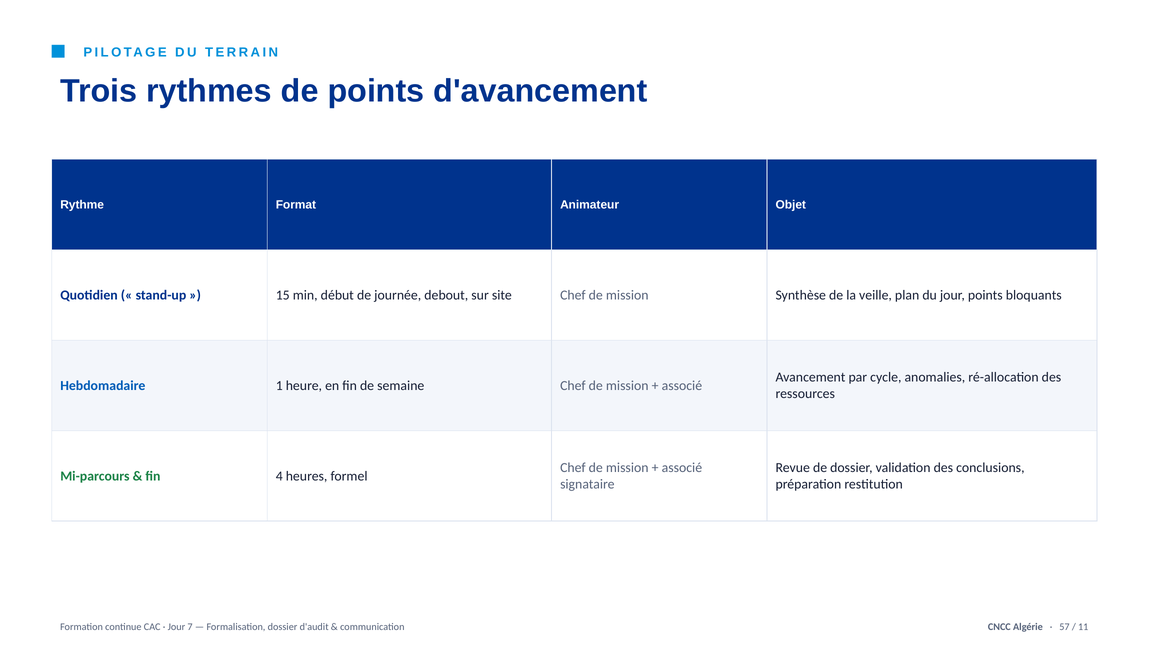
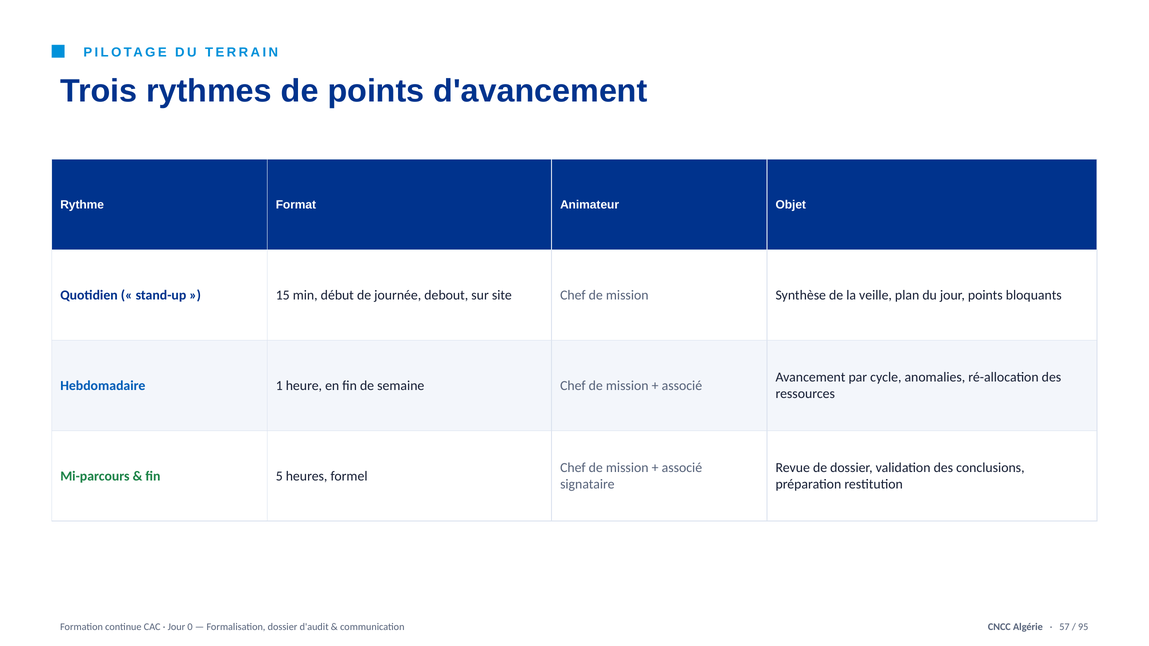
4: 4 -> 5
7: 7 -> 0
11: 11 -> 95
